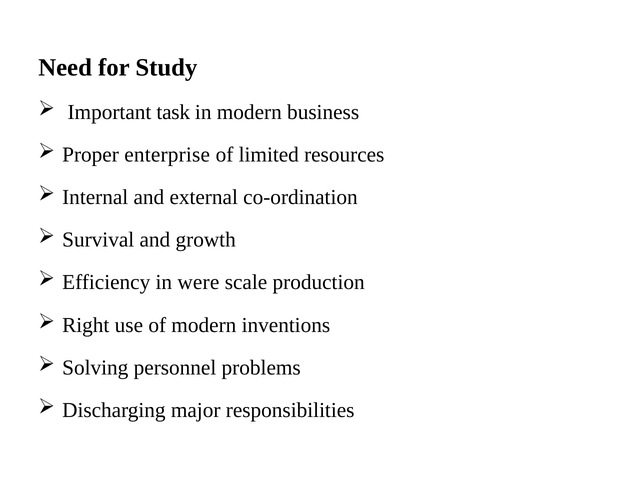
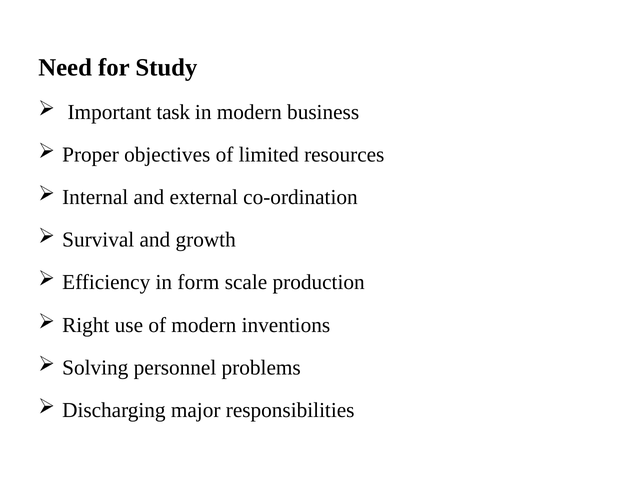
enterprise: enterprise -> objectives
were: were -> form
